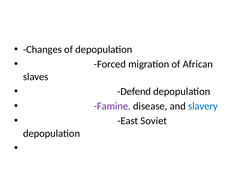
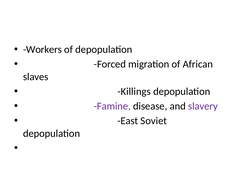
Changes: Changes -> Workers
Defend: Defend -> Killings
slavery colour: blue -> purple
